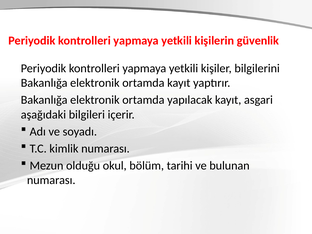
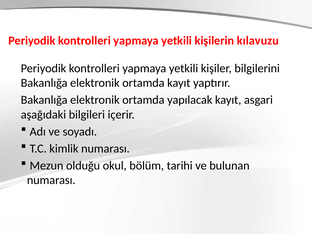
güvenlik: güvenlik -> kılavuzu
